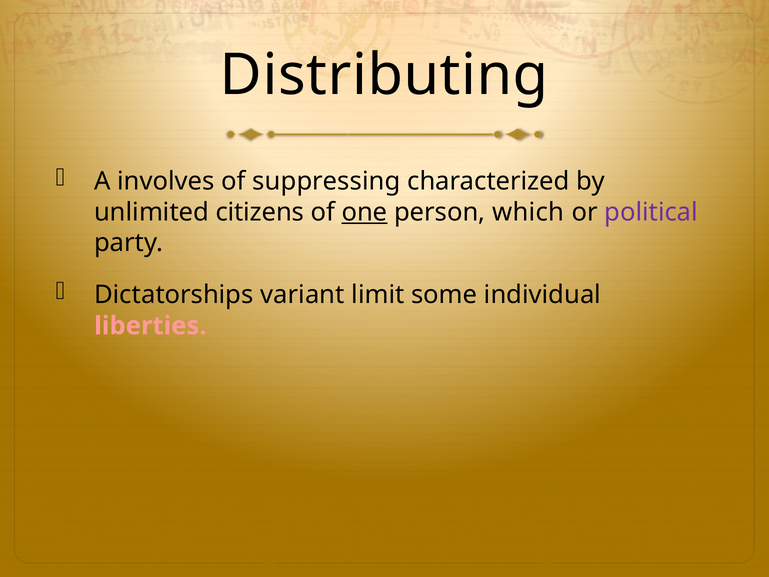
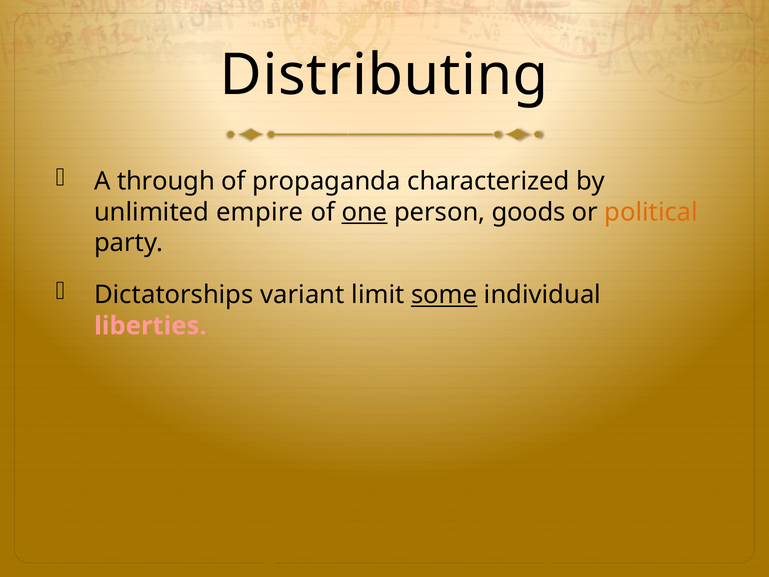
involves: involves -> through
suppressing: suppressing -> propaganda
citizens: citizens -> empire
which: which -> goods
political colour: purple -> orange
some underline: none -> present
